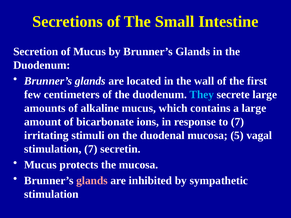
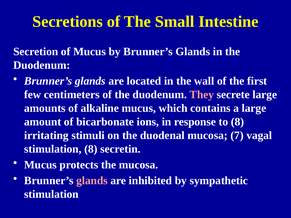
They colour: light blue -> pink
to 7: 7 -> 8
5: 5 -> 7
stimulation 7: 7 -> 8
